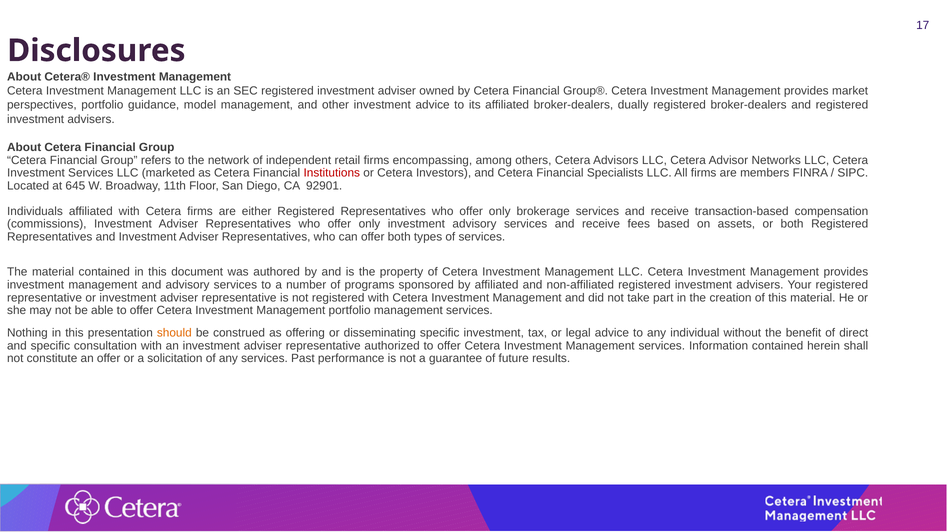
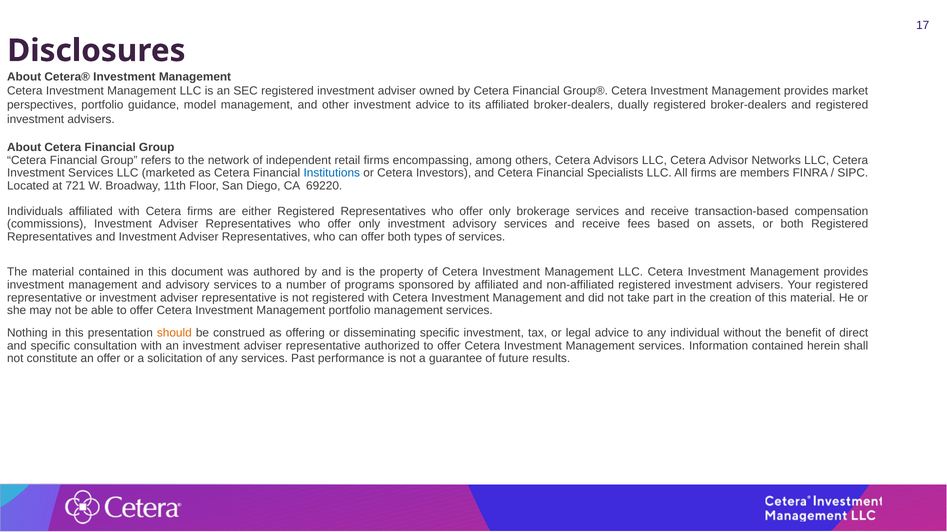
Institutions colour: red -> blue
645: 645 -> 721
92901: 92901 -> 69220
